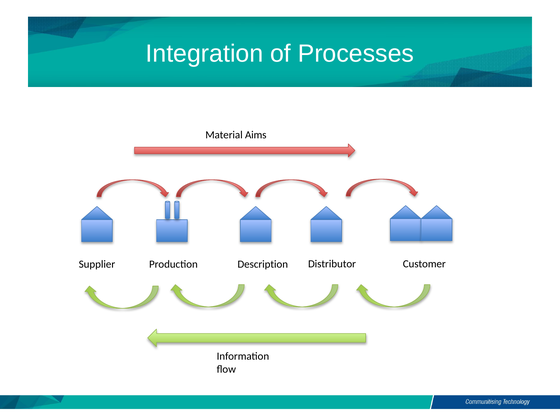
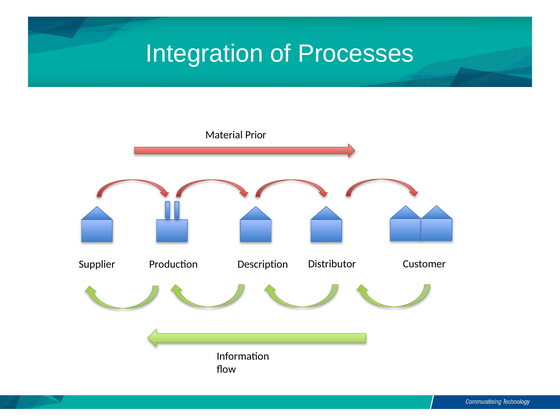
Aims: Aims -> Prior
